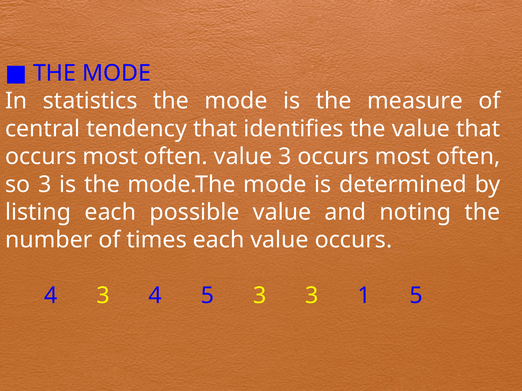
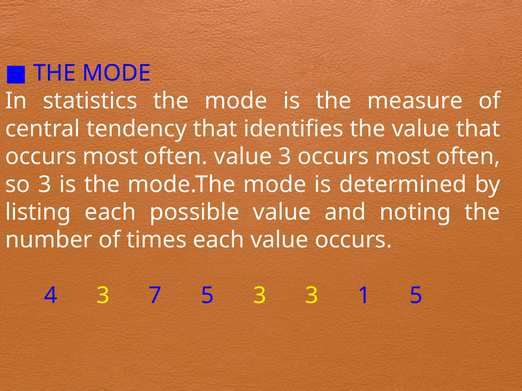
3 4: 4 -> 7
